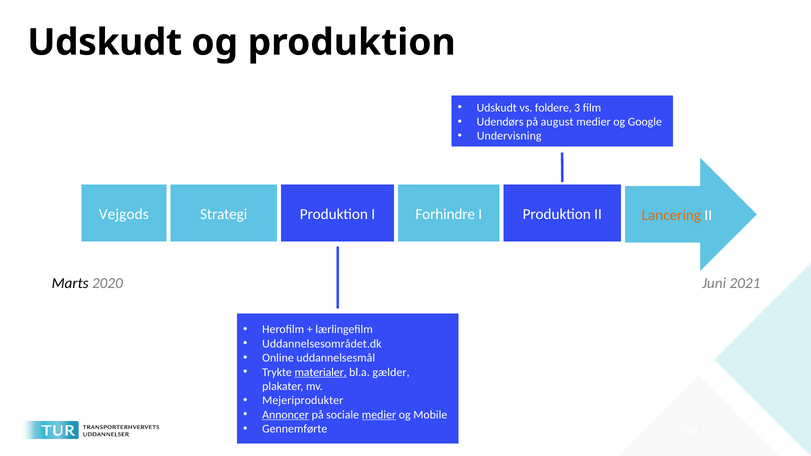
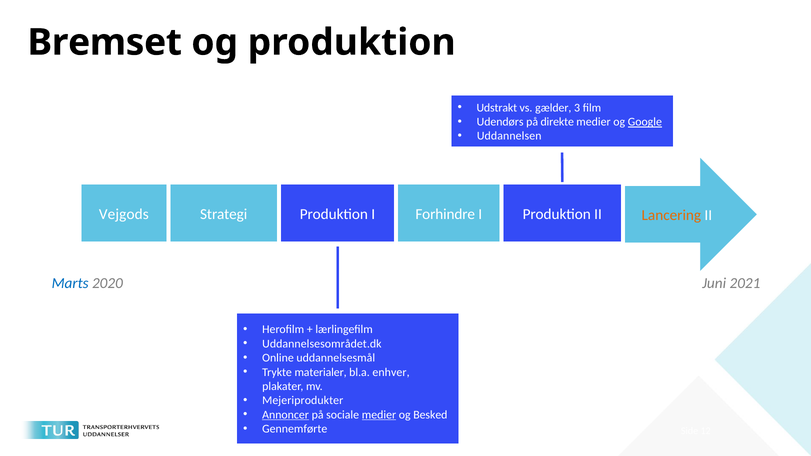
Udskudt at (105, 42): Udskudt -> Bremset
Udskudt at (497, 108): Udskudt -> Udstrakt
foldere: foldere -> gælder
august: august -> direkte
Google underline: none -> present
Undervisning: Undervisning -> Uddannelsen
Marts colour: black -> blue
materialer underline: present -> none
gælder: gælder -> enhver
Mobile: Mobile -> Besked
